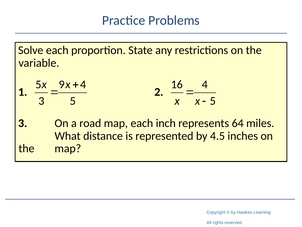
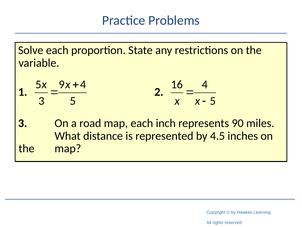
64: 64 -> 90
